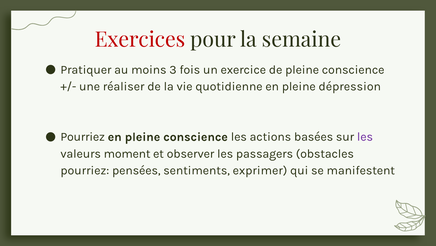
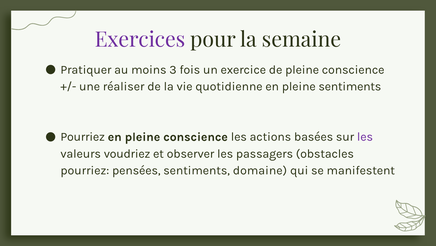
Exercices colour: red -> purple
pleine dépression: dépression -> sentiments
moment: moment -> voudriez
exprimer: exprimer -> domaine
